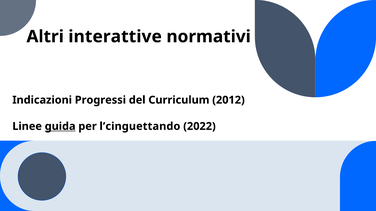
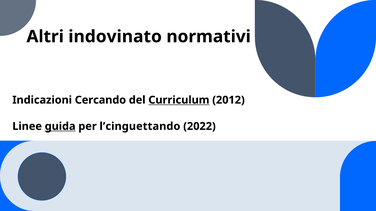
interattive: interattive -> indovinato
Progressi: Progressi -> Cercando
Curriculum underline: none -> present
